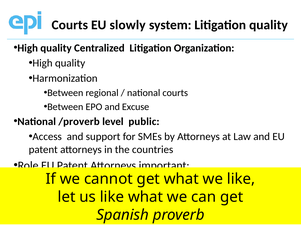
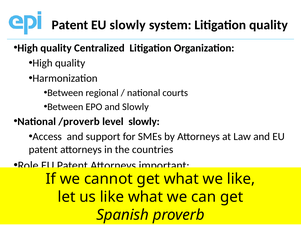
Courts at (70, 25): Courts -> Patent
and Excuse: Excuse -> Slowly
level public: public -> slowly
